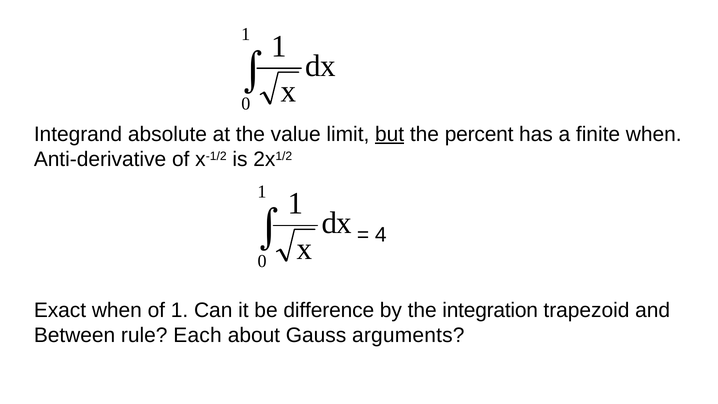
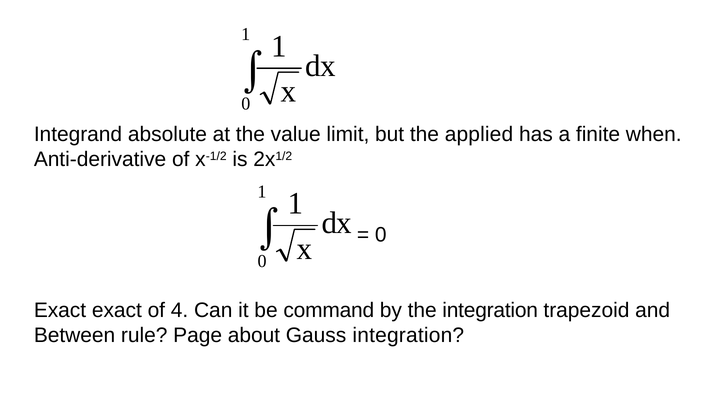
but underline: present -> none
percent: percent -> applied
4 at (381, 235): 4 -> 0
Exact when: when -> exact
of 1: 1 -> 4
difference: difference -> command
Each: Each -> Page
Gauss arguments: arguments -> integration
